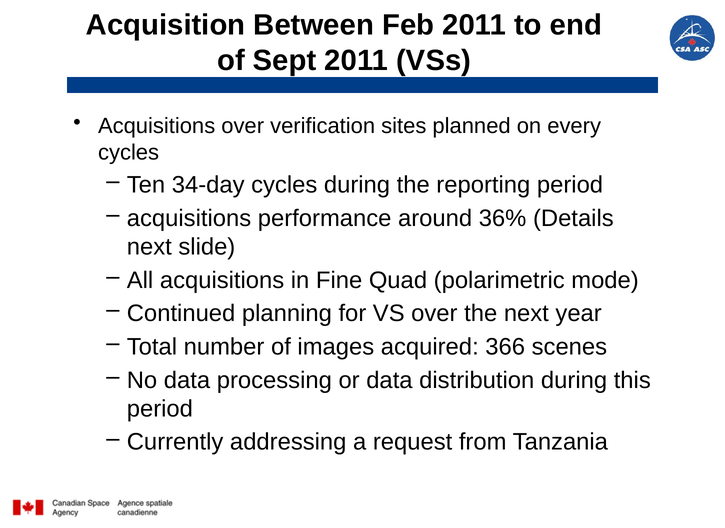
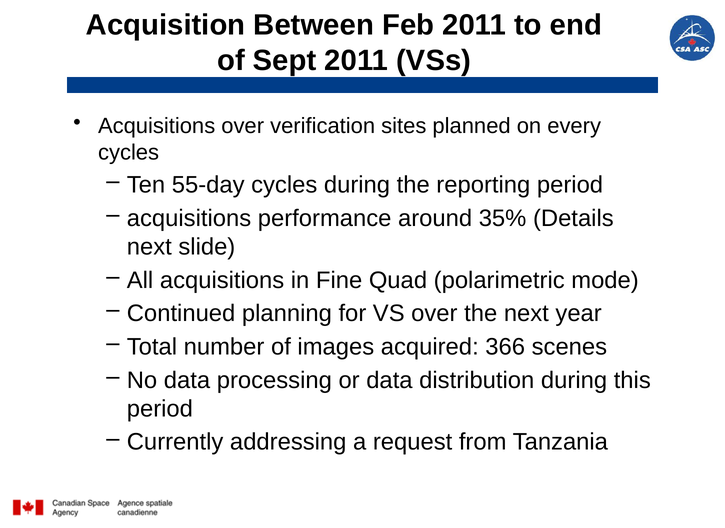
34-day: 34-day -> 55-day
36%: 36% -> 35%
